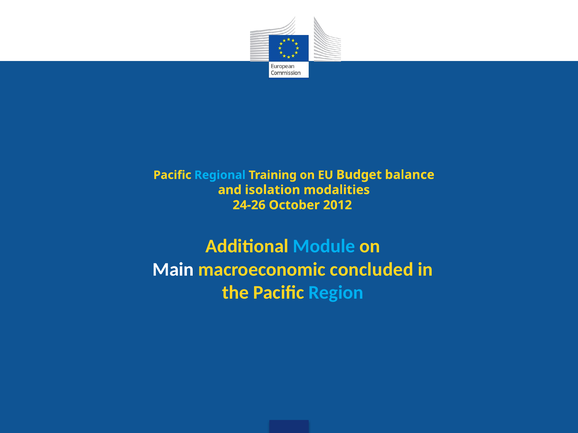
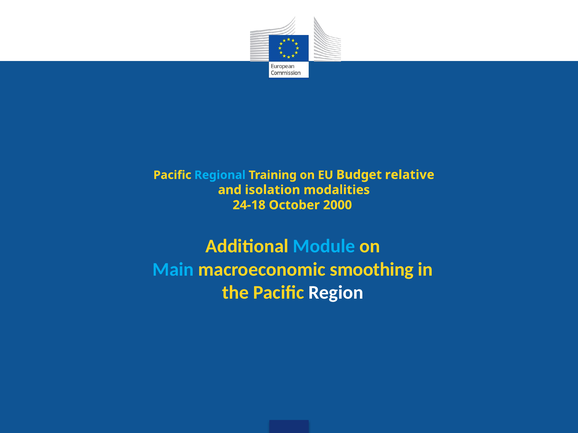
balance: balance -> relative
24-26: 24-26 -> 24-18
2012: 2012 -> 2000
Main colour: white -> light blue
concluded: concluded -> smoothing
Region colour: light blue -> white
